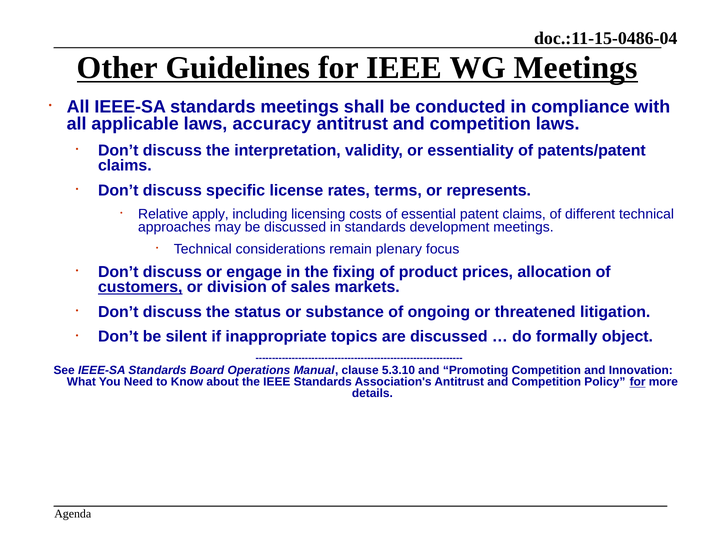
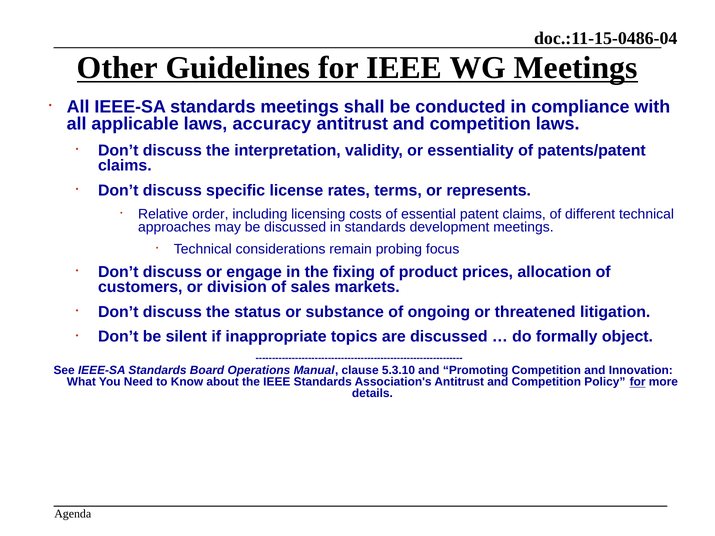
apply: apply -> order
plenary: plenary -> probing
customers underline: present -> none
